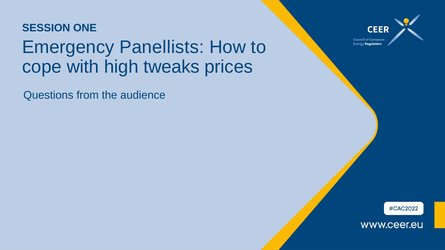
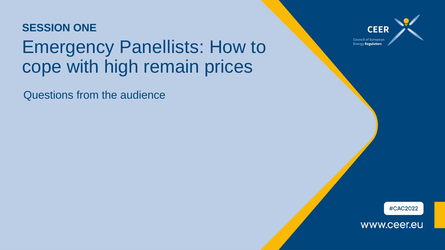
tweaks: tweaks -> remain
